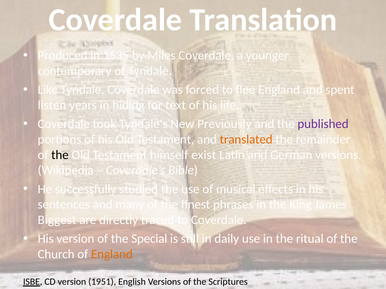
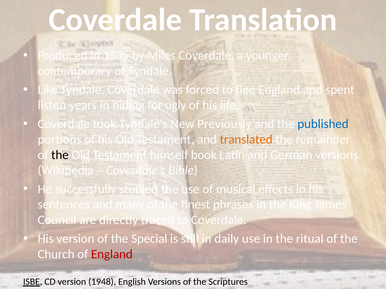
text: text -> ugly
published colour: purple -> blue
exist: exist -> book
Biggest: Biggest -> Council
England at (112, 255) colour: orange -> red
1951: 1951 -> 1948
